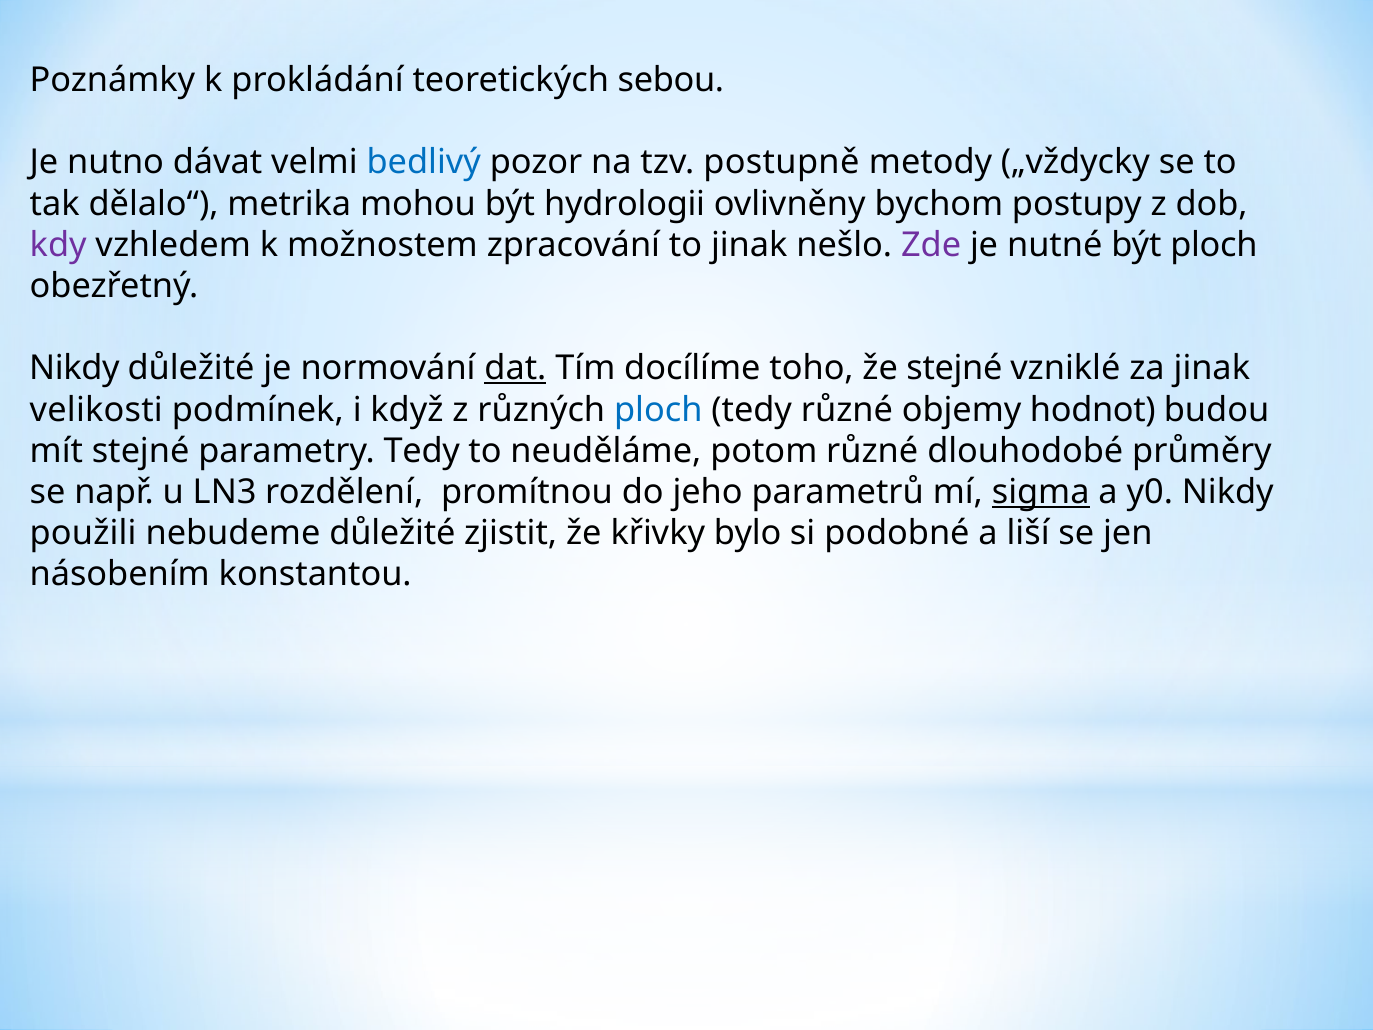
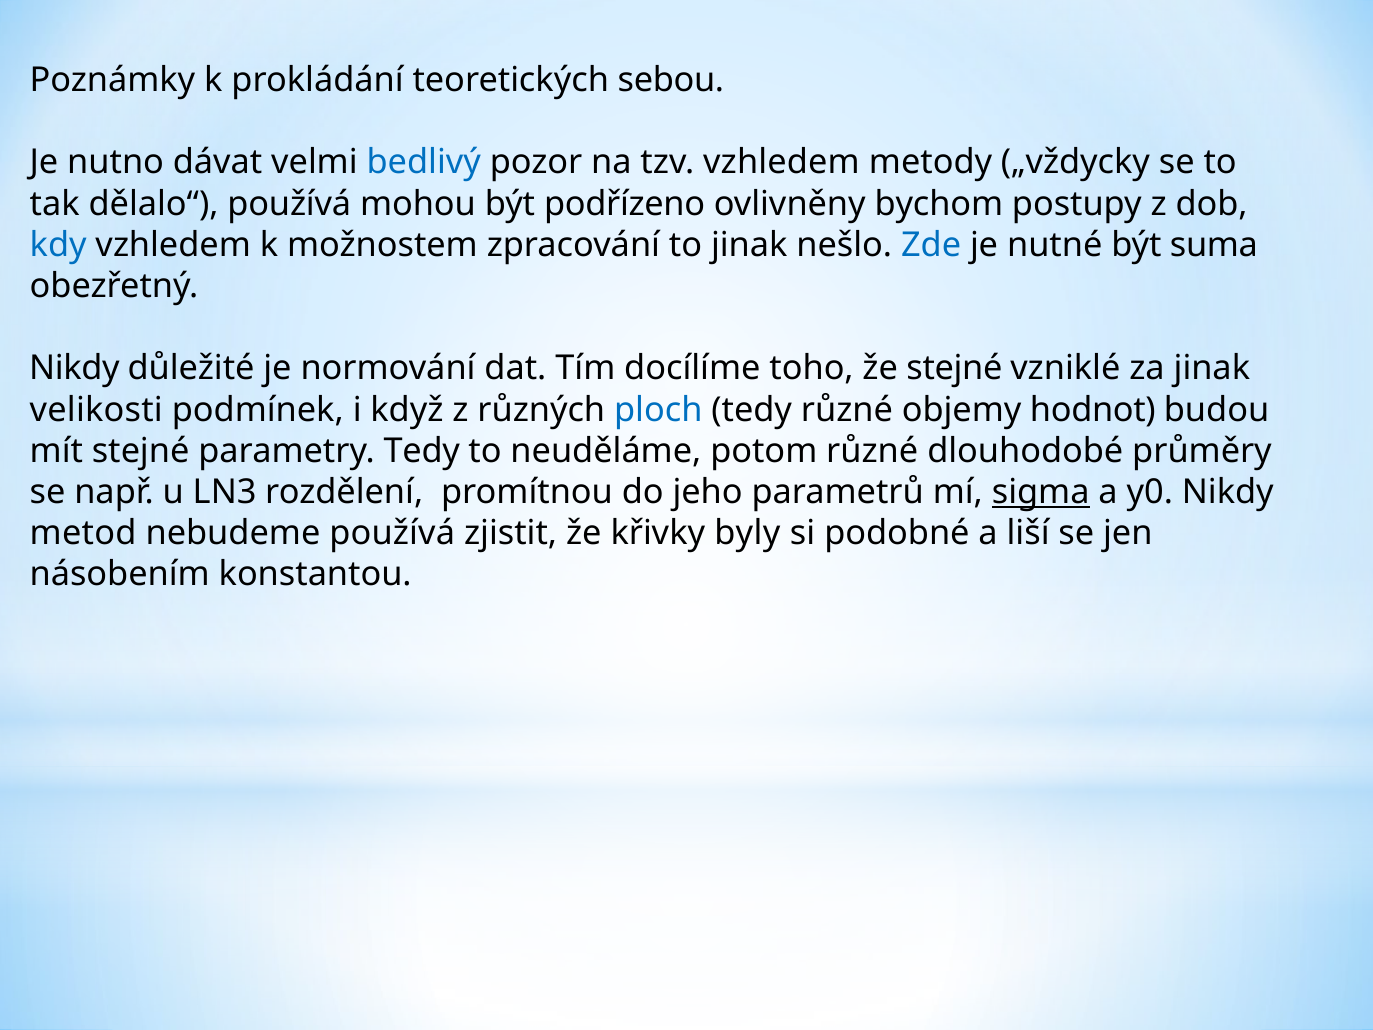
tzv postupně: postupně -> vzhledem
dělalo“ metrika: metrika -> používá
hydrologii: hydrologii -> podřízeno
kdy colour: purple -> blue
Zde colour: purple -> blue
být ploch: ploch -> suma
dat underline: present -> none
použili: použili -> metod
nebudeme důležité: důležité -> používá
bylo: bylo -> byly
